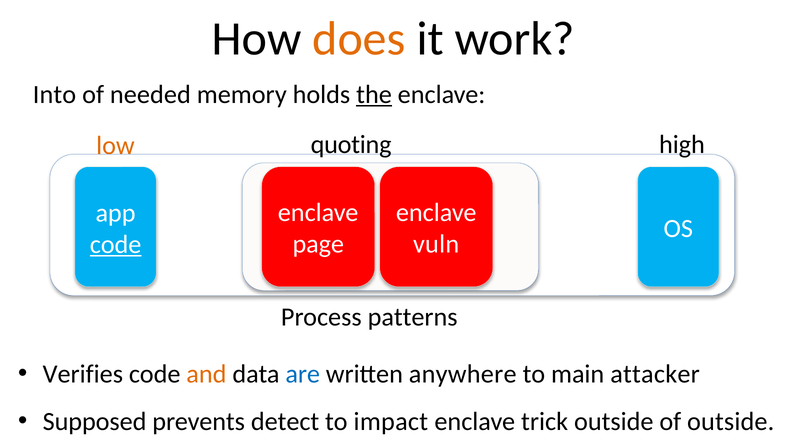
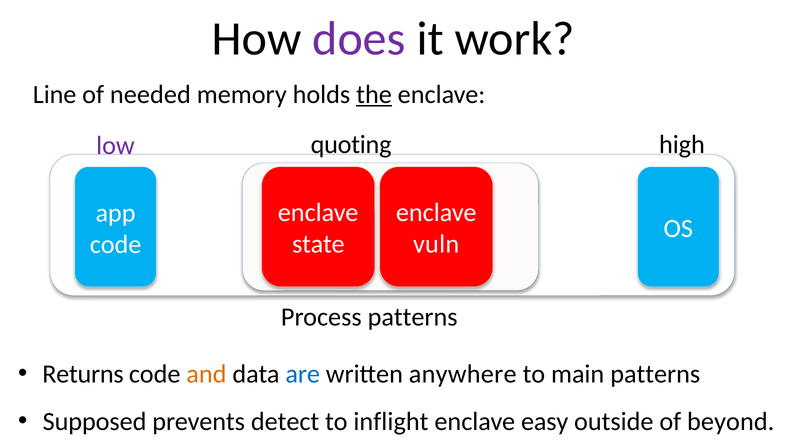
does colour: orange -> purple
Into: Into -> Line
low colour: orange -> purple
code at (116, 244) underline: present -> none
page: page -> state
Verifies: Verifies -> Returns
main attacker: attacker -> patterns
impact: impact -> inflight
trick: trick -> easy
of outside: outside -> beyond
